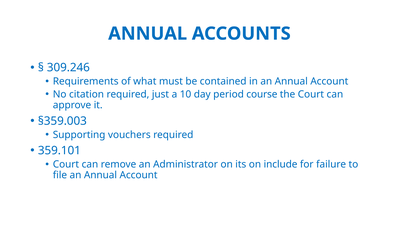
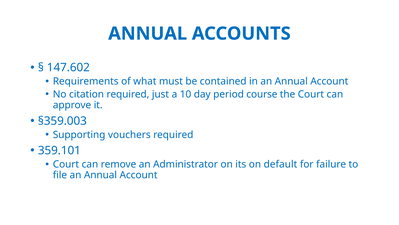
309.246: 309.246 -> 147.602
include: include -> default
